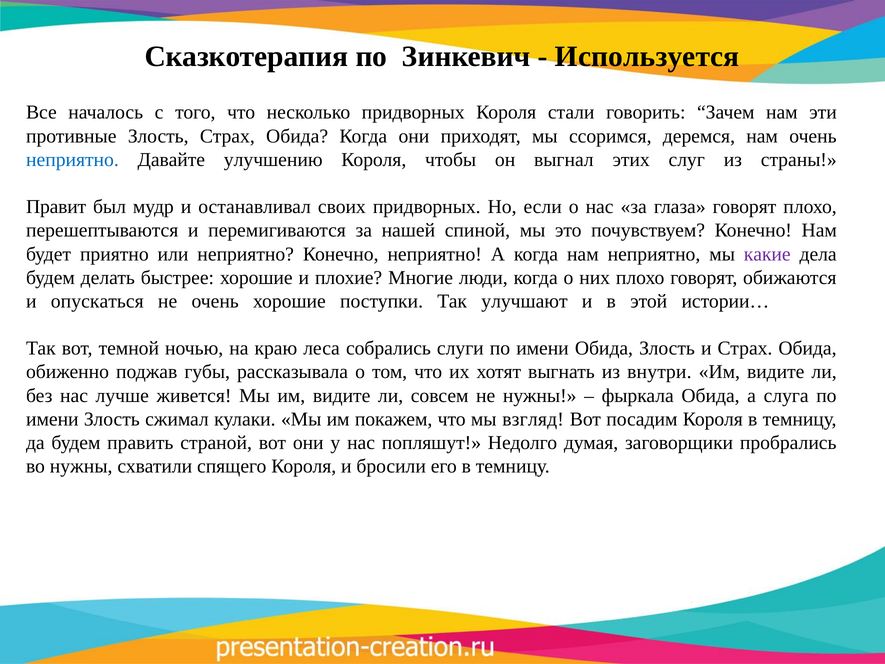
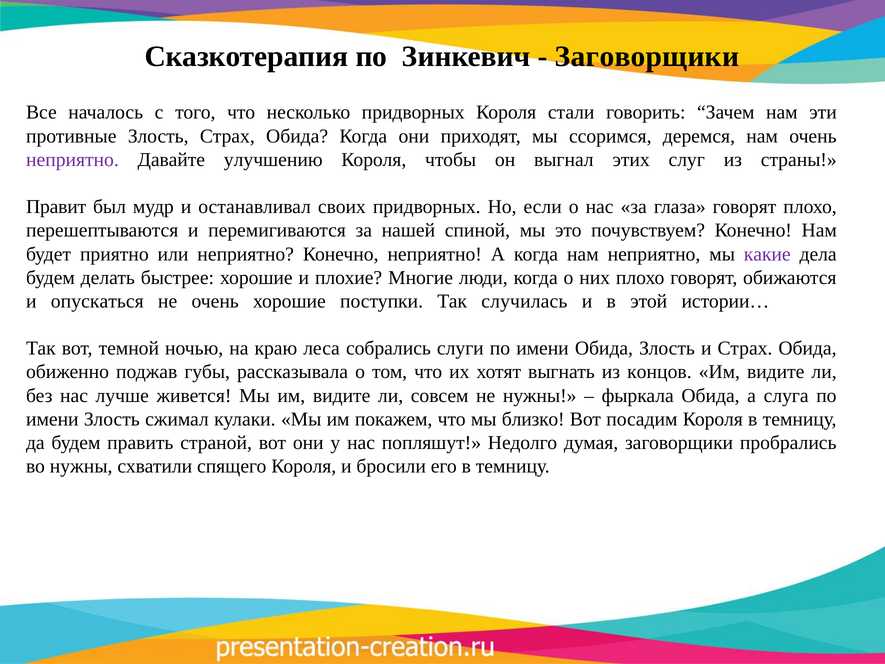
Используется at (647, 56): Используется -> Заговорщики
неприятно at (72, 160) colour: blue -> purple
улучшают: улучшают -> случилась
внутри: внутри -> концов
взгляд: взгляд -> близко
